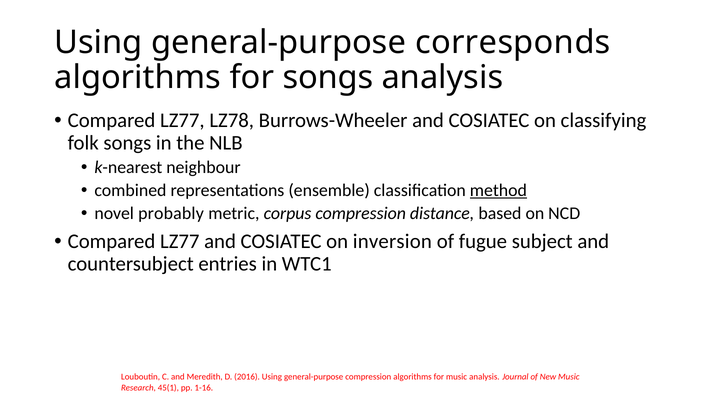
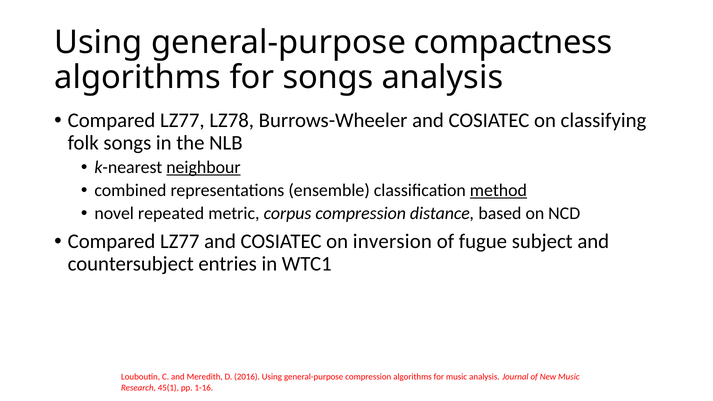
corresponds: corresponds -> compactness
neighbour underline: none -> present
probably: probably -> repeated
